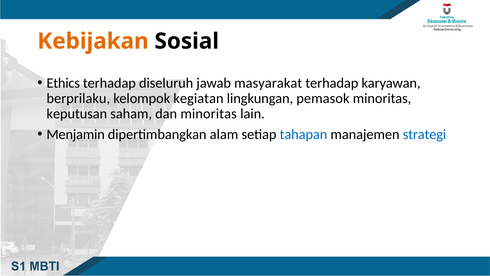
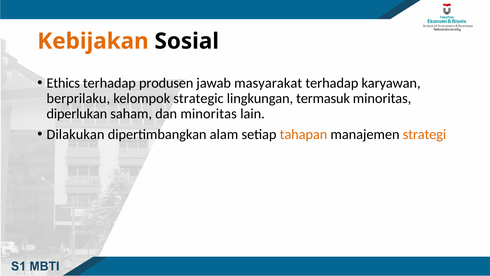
diseluruh: diseluruh -> produsen
kegiatan: kegiatan -> strategic
pemasok: pemasok -> termasuk
keputusan: keputusan -> diperlukan
Menjamin: Menjamin -> Dilakukan
tahapan colour: blue -> orange
strategi colour: blue -> orange
